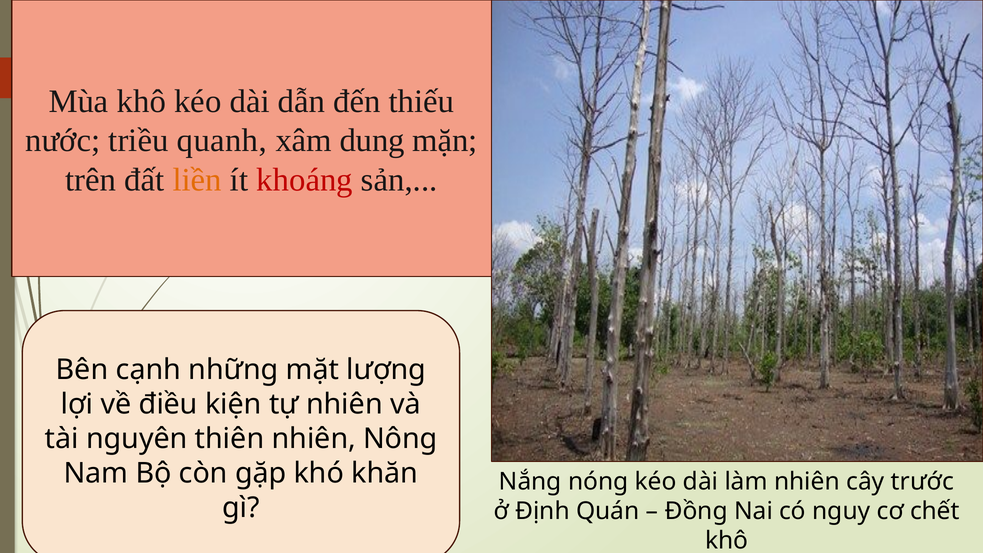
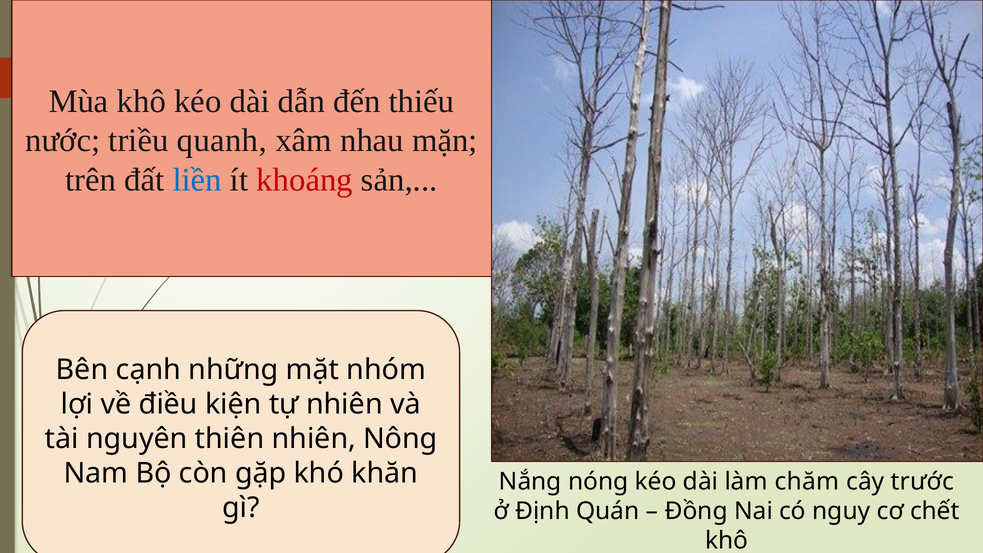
dung: dung -> nhau
liền colour: orange -> blue
lượng: lượng -> nhóm
làm nhiên: nhiên -> chăm
